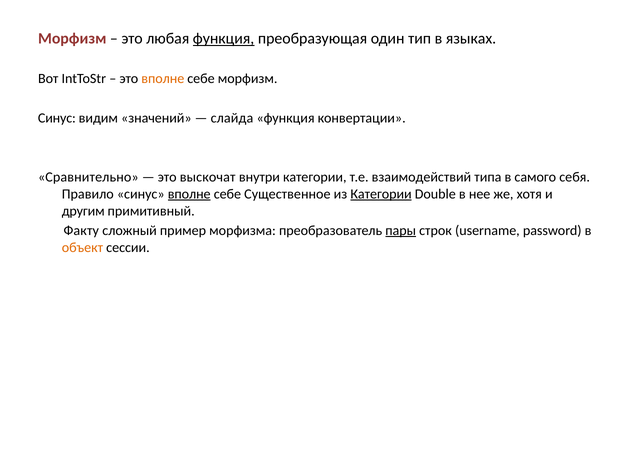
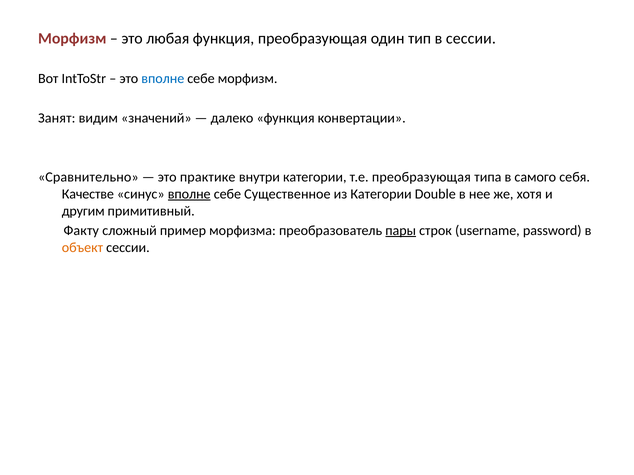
функция at (224, 39) underline: present -> none
в языках: языках -> сессии
вполне at (163, 79) colour: orange -> blue
Синус at (57, 118): Синус -> Занят
слайда: слайда -> далеко
выскочат: выскочат -> практике
т.е взаимодействий: взаимодействий -> преобразующая
Правило: Правило -> Качестве
Категории at (381, 194) underline: present -> none
